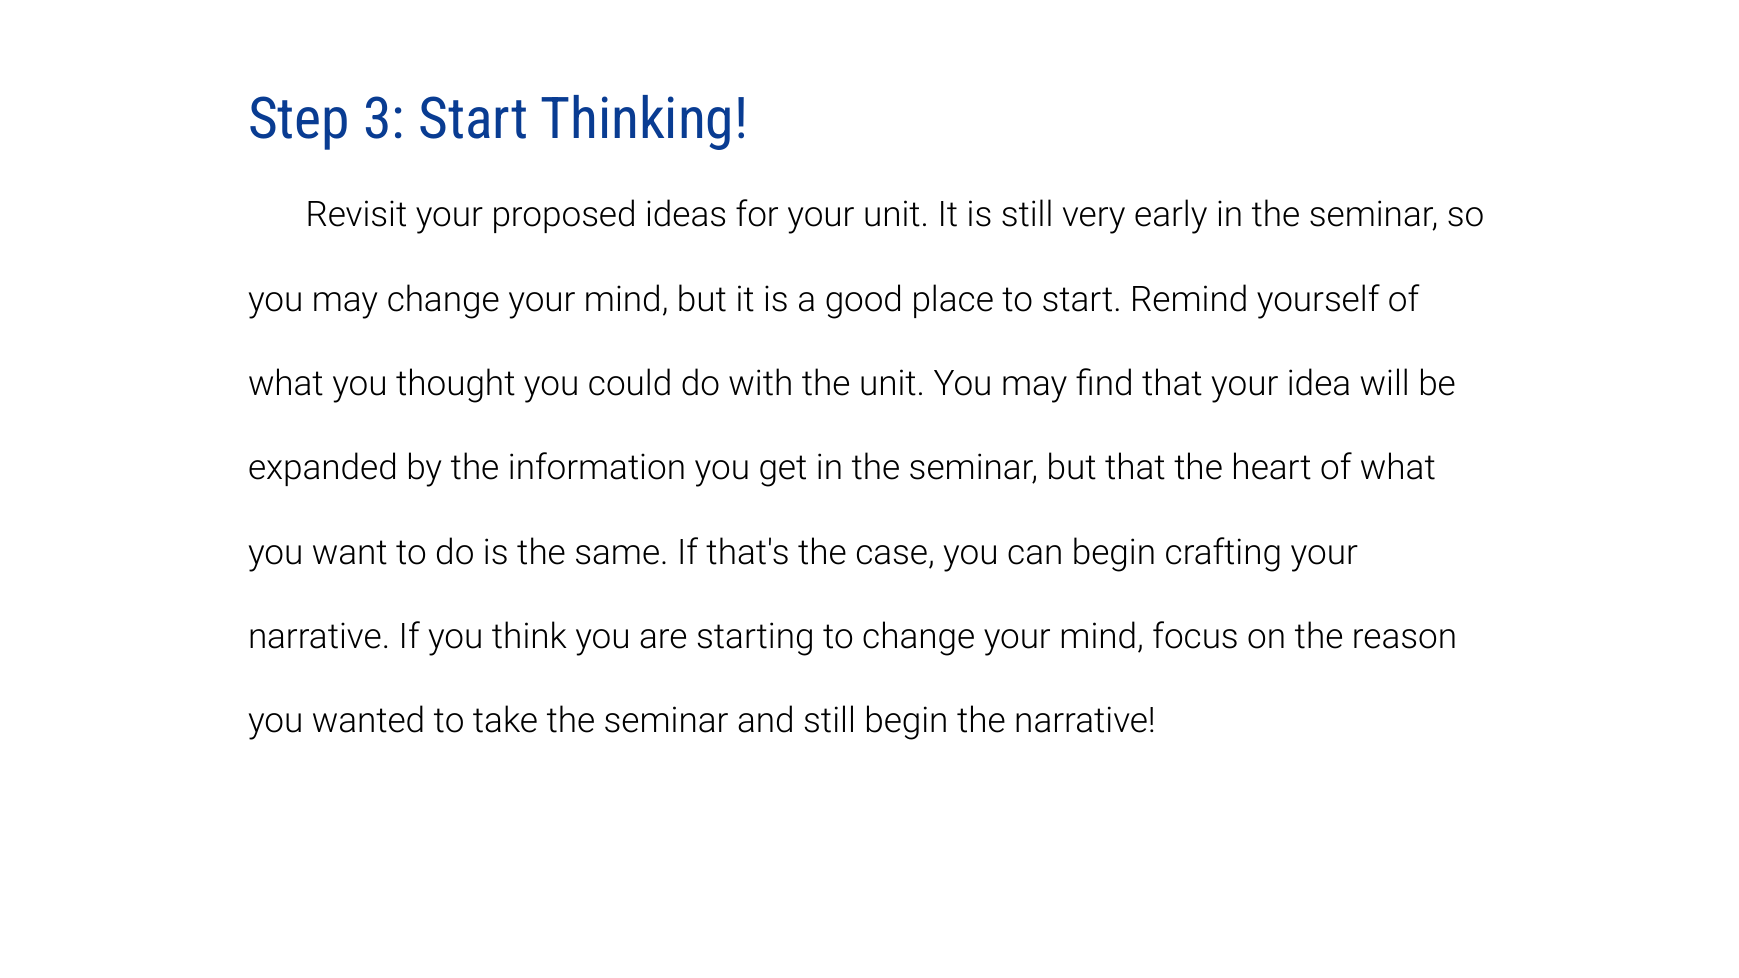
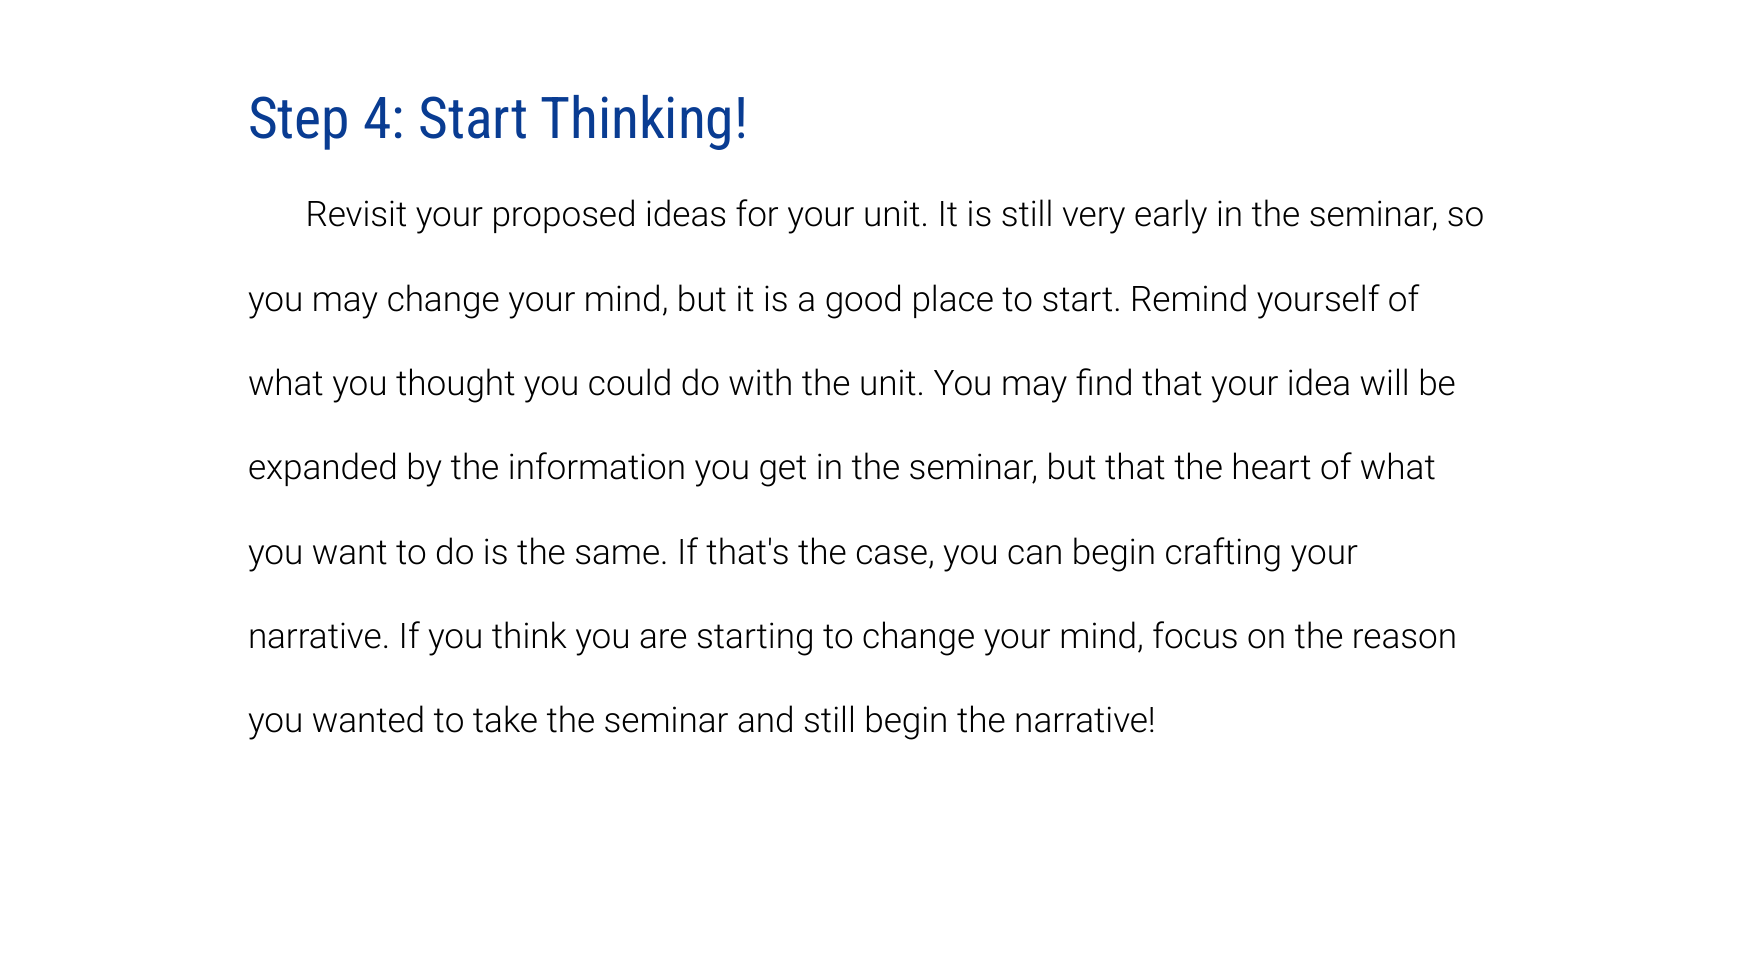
3: 3 -> 4
